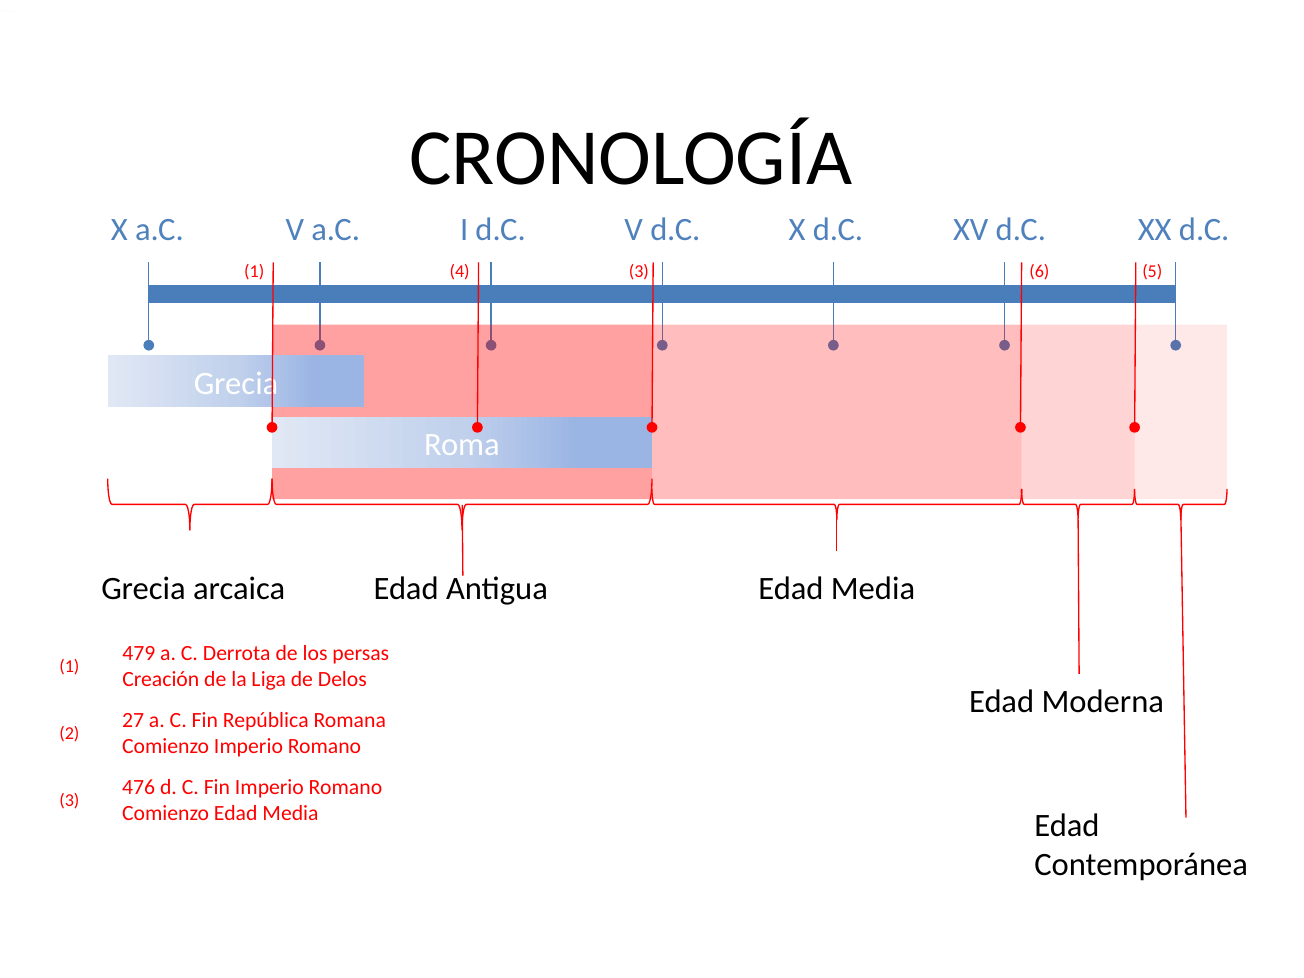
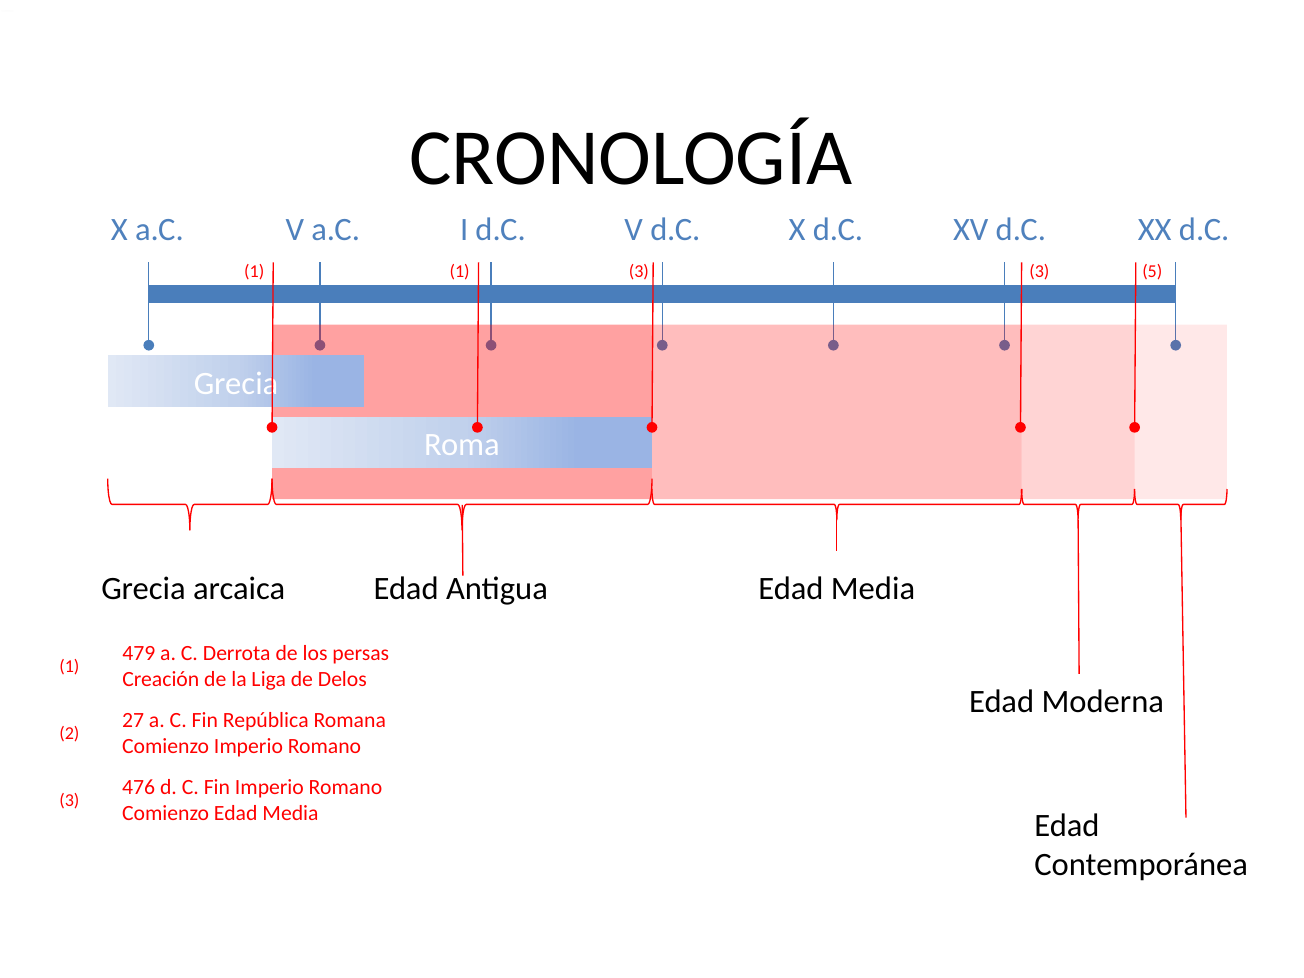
1 4: 4 -> 1
3 6: 6 -> 3
